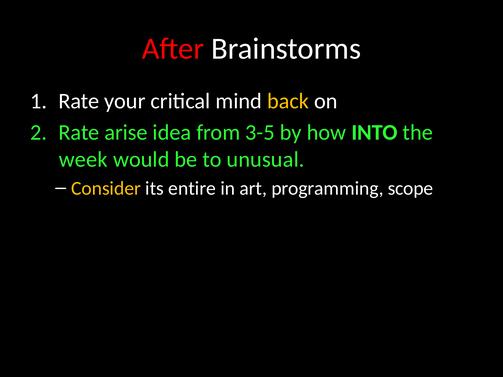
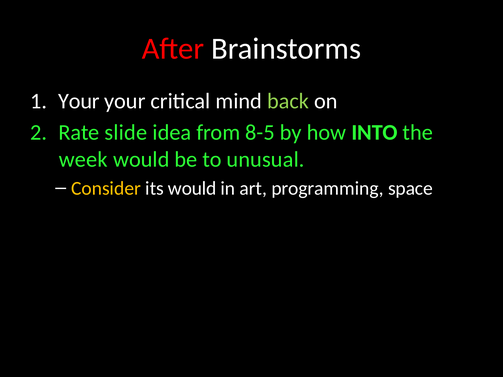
Rate at (79, 101): Rate -> Your
back colour: yellow -> light green
arise: arise -> slide
3-5: 3-5 -> 8-5
its entire: entire -> would
scope: scope -> space
